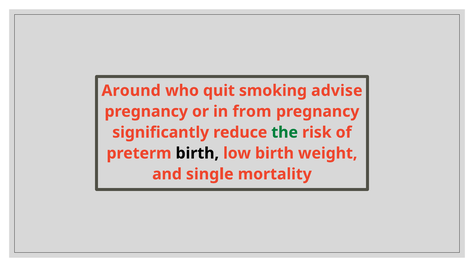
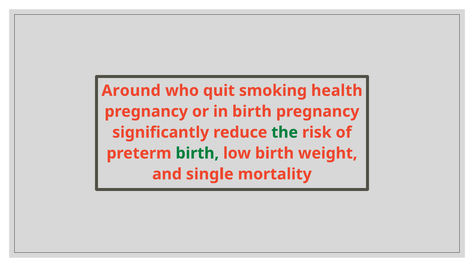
advise: advise -> health
in from: from -> birth
birth at (197, 153) colour: black -> green
